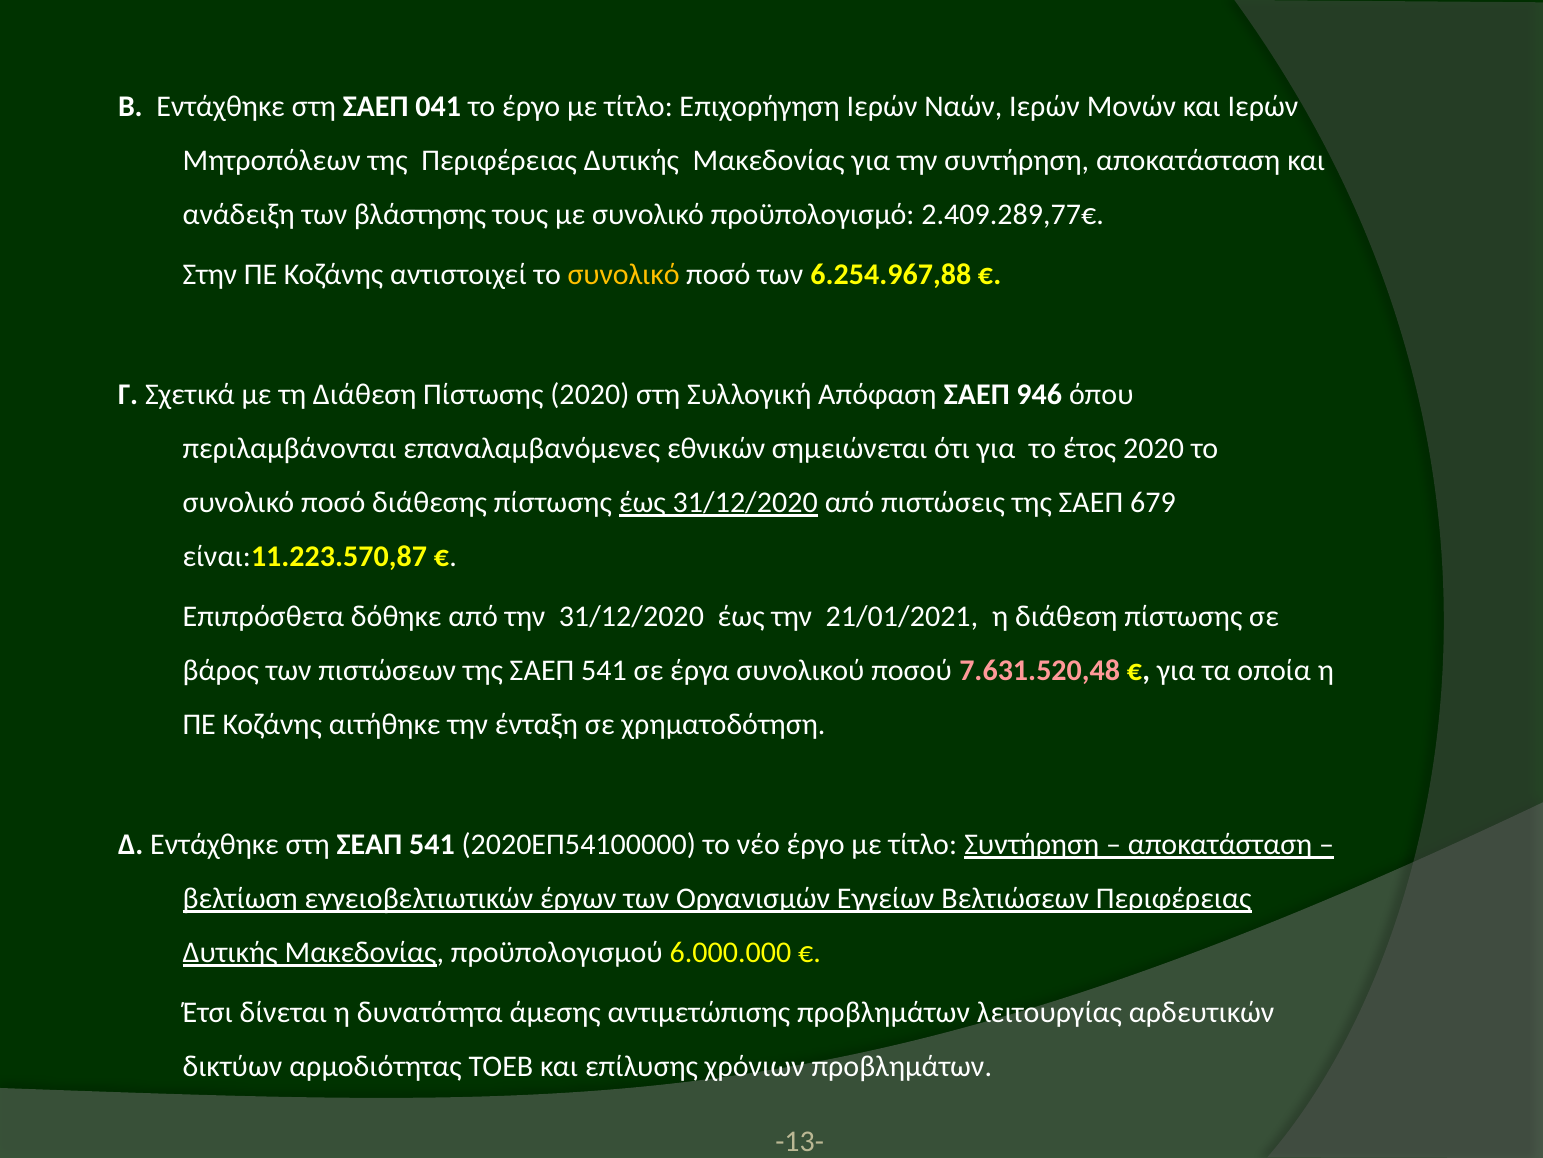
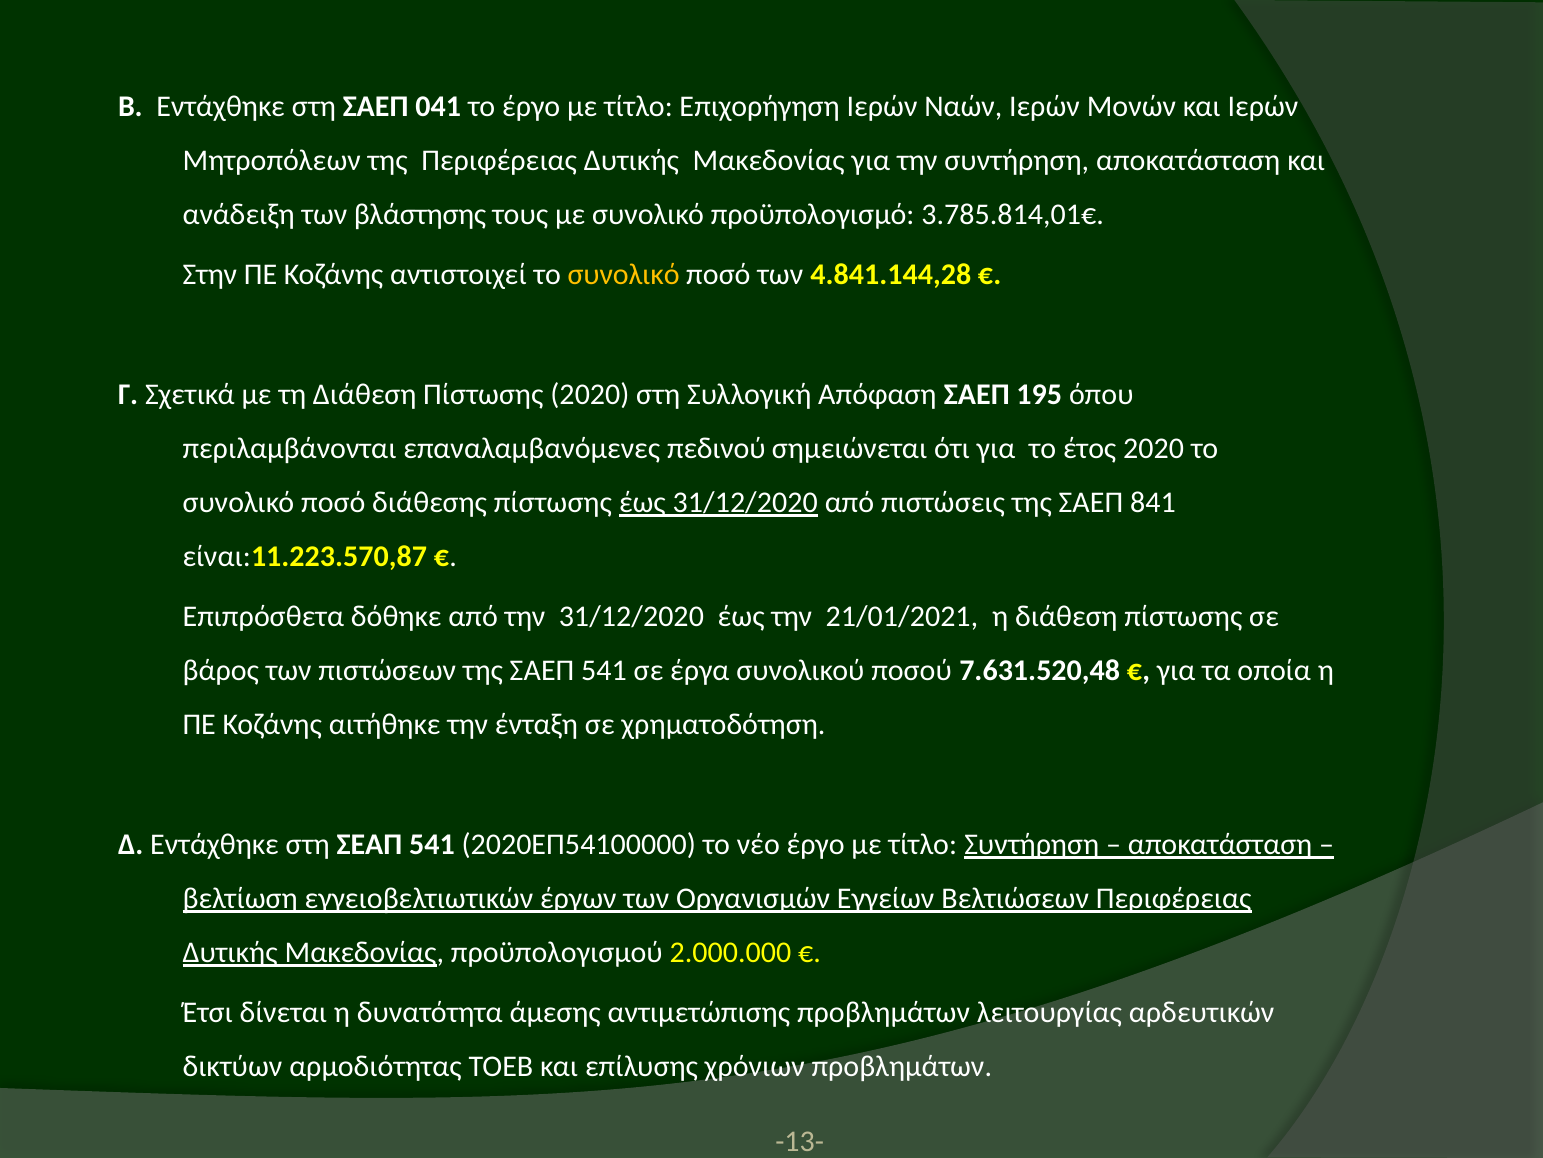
2.409.289,77€: 2.409.289,77€ -> 3.785.814,01€
6.254.967,88: 6.254.967,88 -> 4.841.144,28
946: 946 -> 195
εθνικών: εθνικών -> πεδινού
679: 679 -> 841
7.631.520,48 colour: pink -> white
6.000.000: 6.000.000 -> 2.000.000
